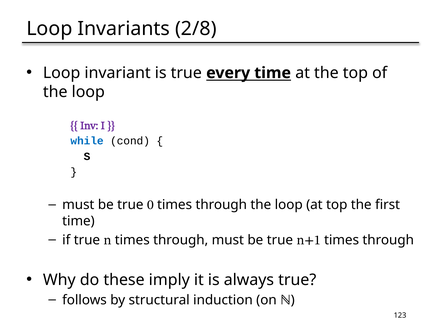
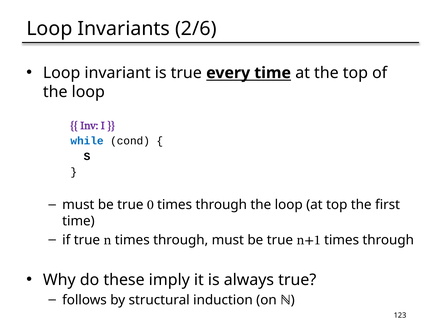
2/8: 2/8 -> 2/6
